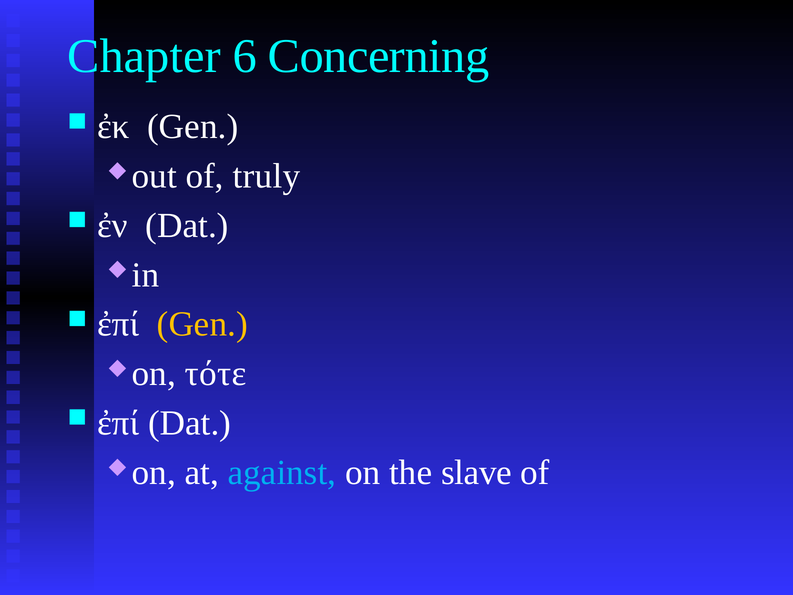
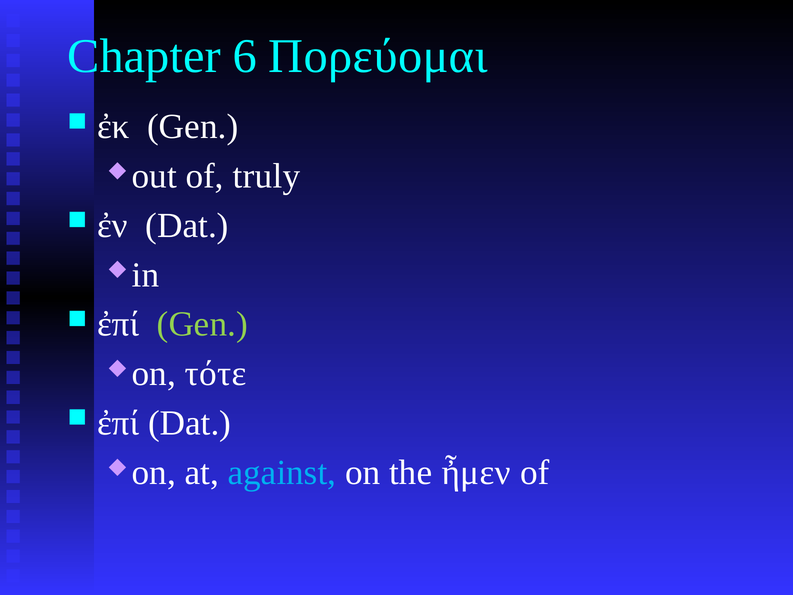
Concerning: Concerning -> Πορεύομαι
Gen at (202, 324) colour: yellow -> light green
slave: slave -> ἦμεν
